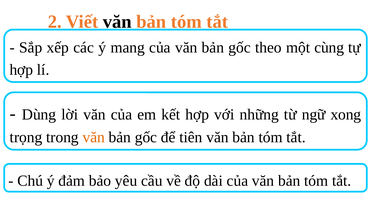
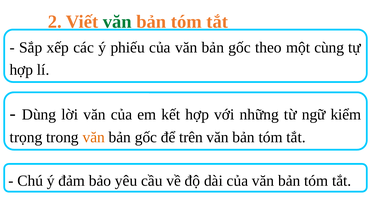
văn at (117, 22) colour: black -> green
mang: mang -> phiếu
xong: xong -> kiểm
tiên: tiên -> trên
